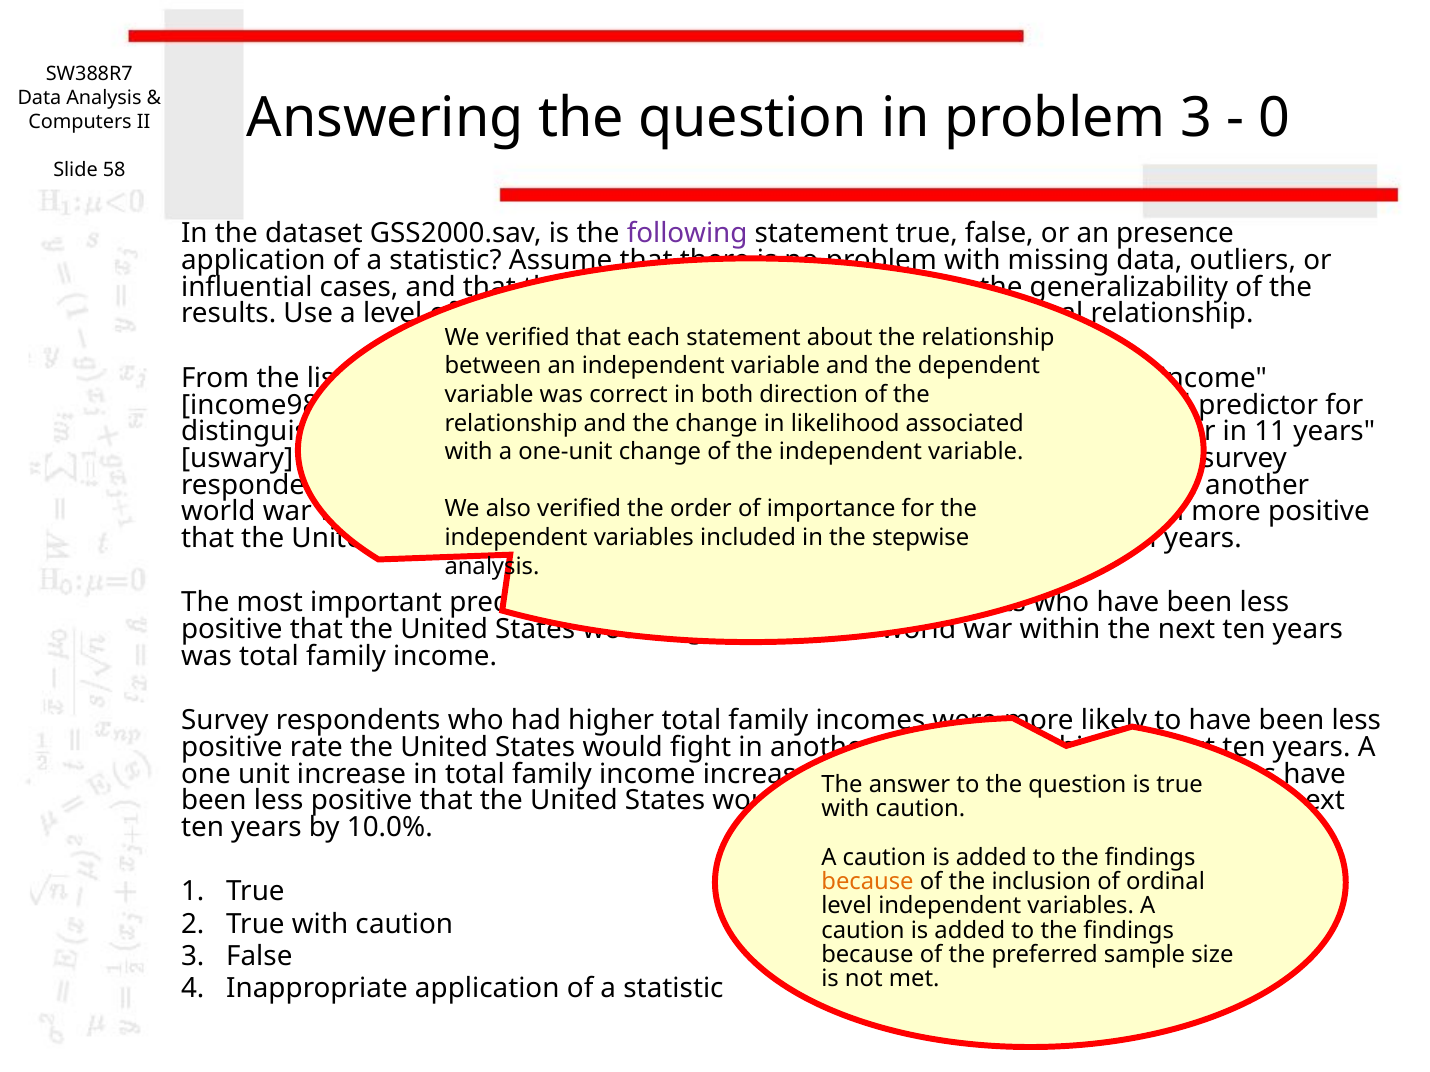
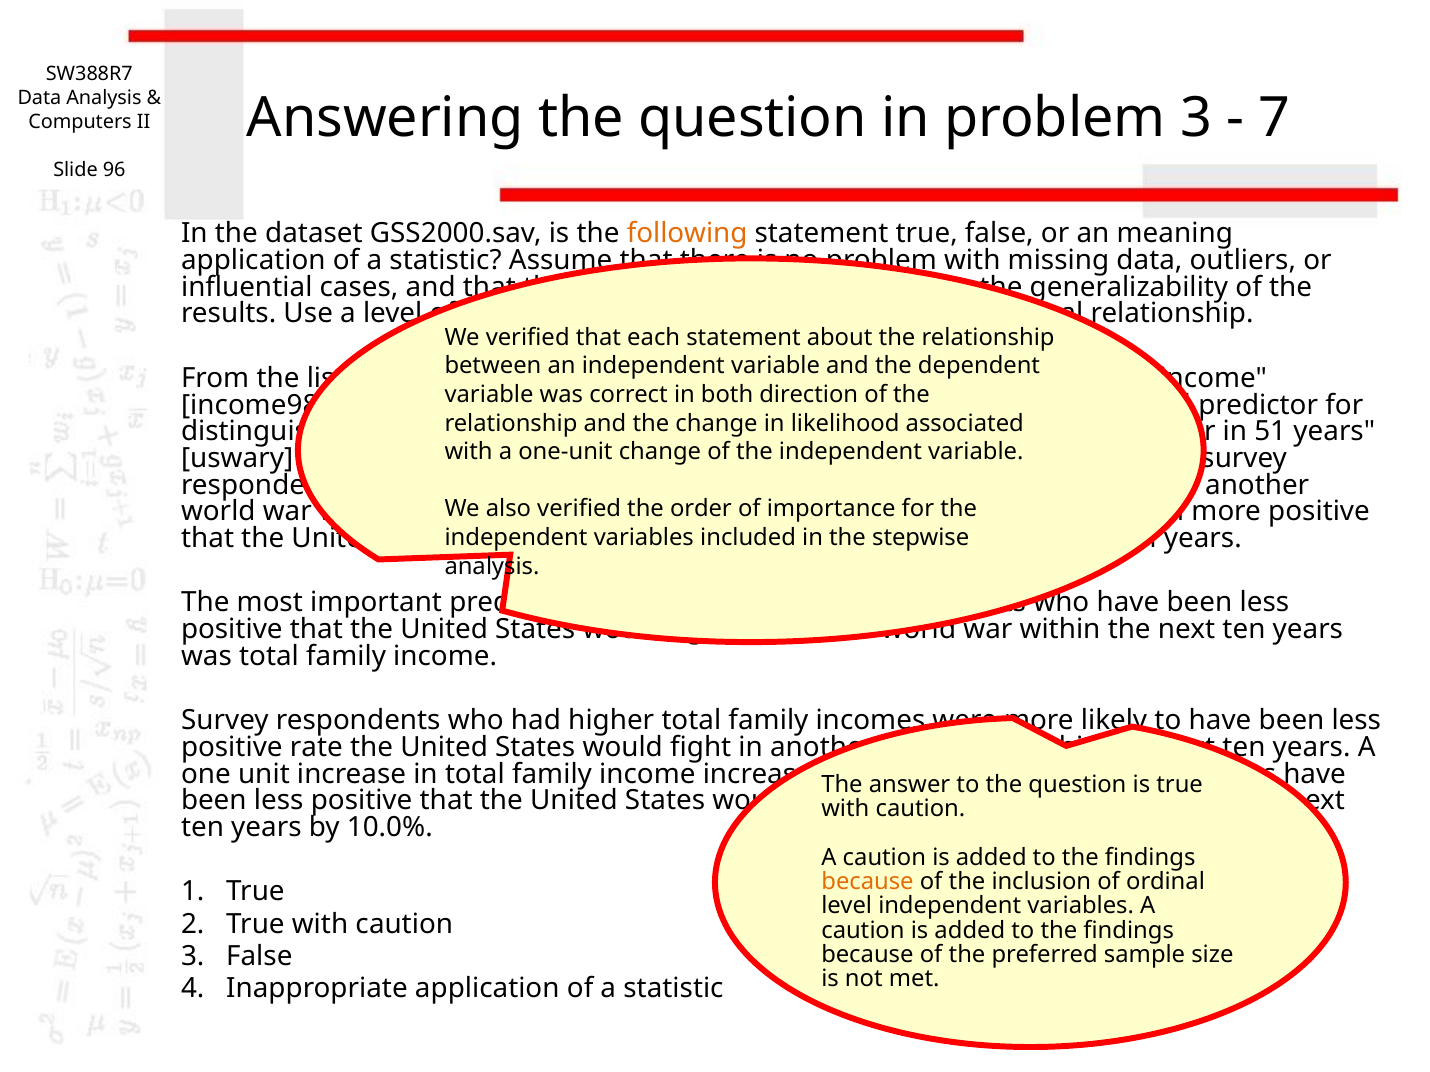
0: 0 -> 7
58: 58 -> 96
following colour: purple -> orange
presence: presence -> meaning
11: 11 -> 51
